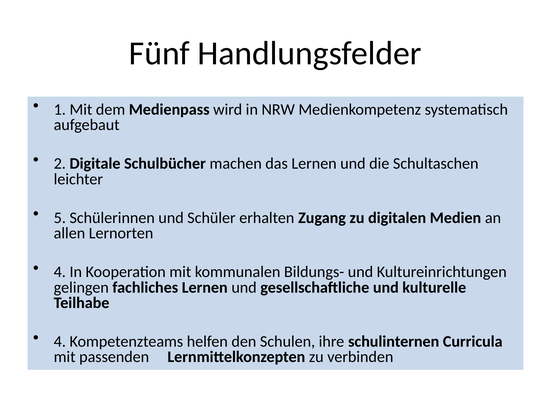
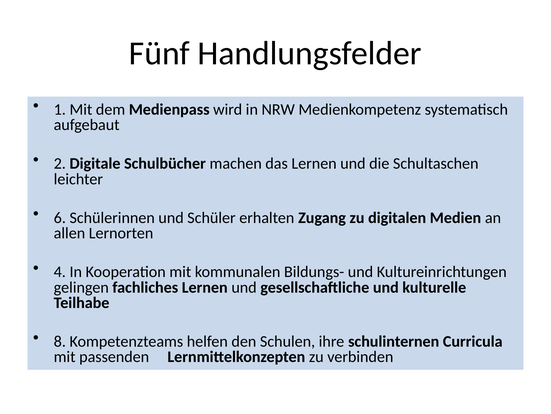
5: 5 -> 6
4 at (60, 341): 4 -> 8
